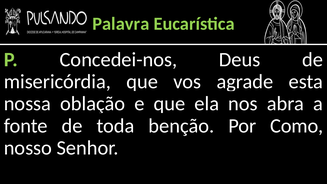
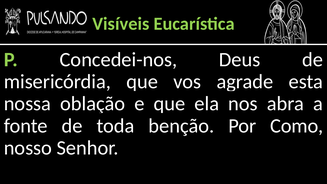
Palavra: Palavra -> Visíveis
